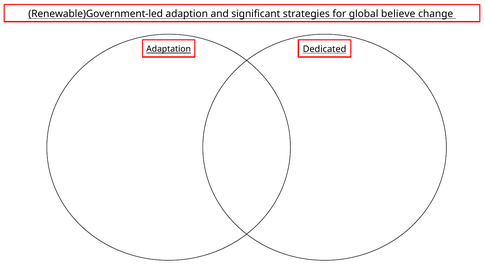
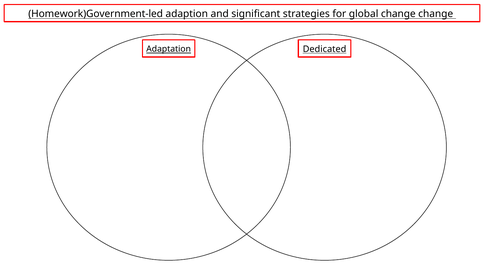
Renewable)Government-led: Renewable)Government-led -> Homework)Government-led
global believe: believe -> change
